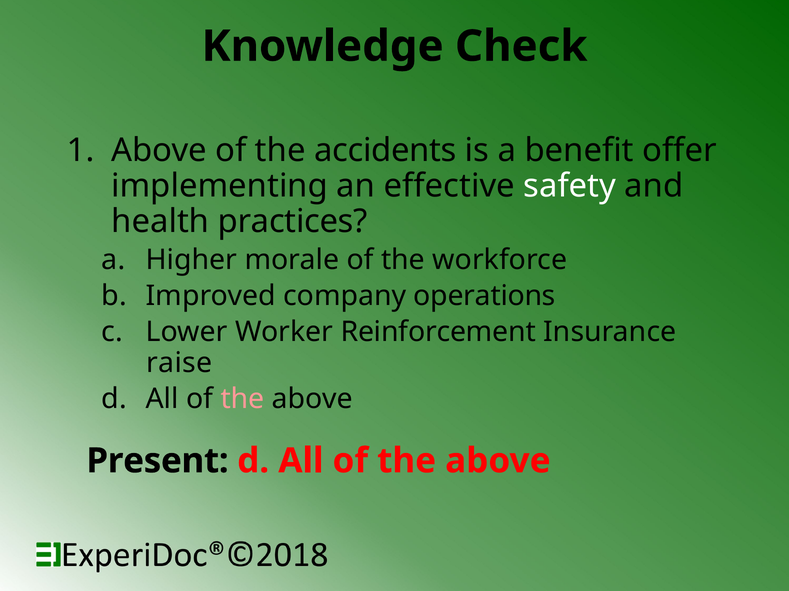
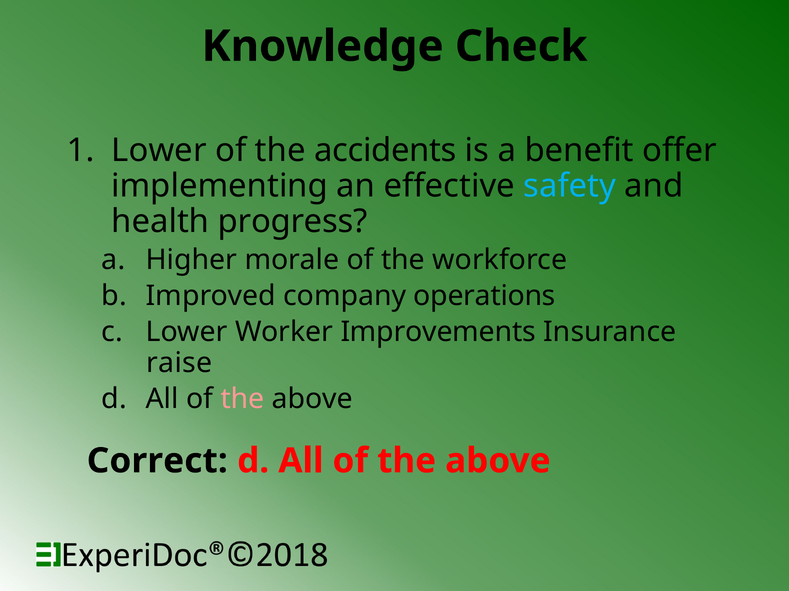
Above at (159, 151): Above -> Lower
safety colour: white -> light blue
practices: practices -> progress
Reinforcement: Reinforcement -> Improvements
Present: Present -> Correct
